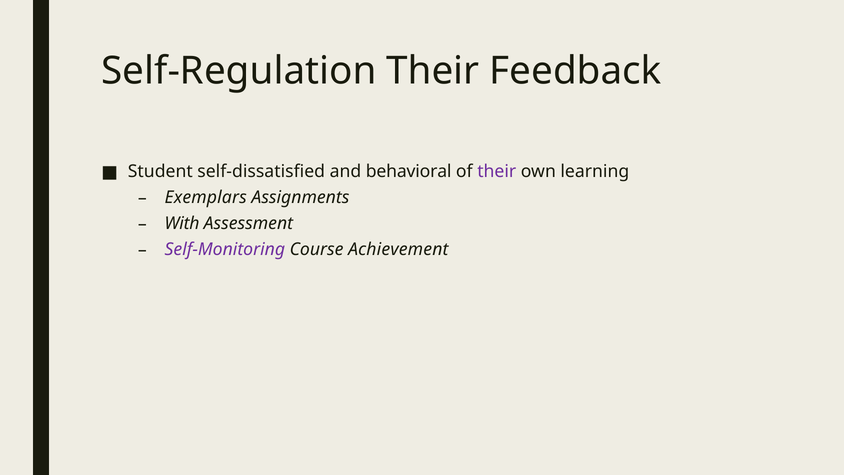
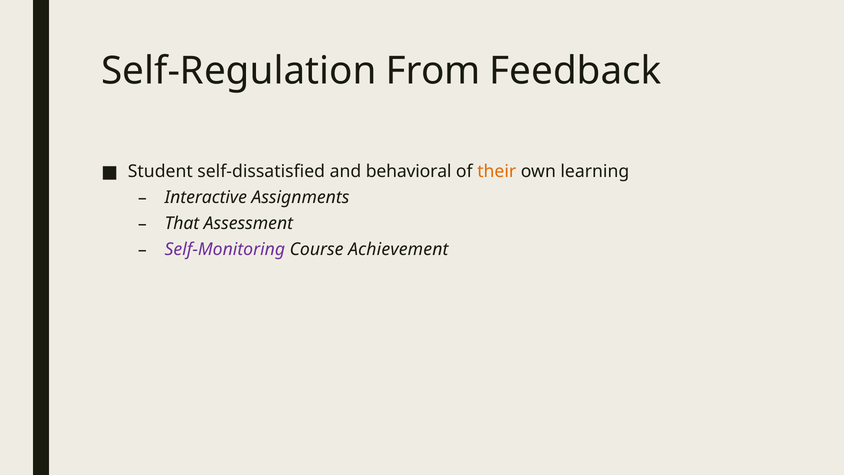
Self-Regulation Their: Their -> From
their at (497, 171) colour: purple -> orange
Exemplars: Exemplars -> Interactive
With: With -> That
